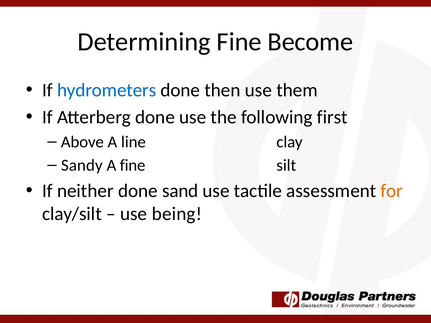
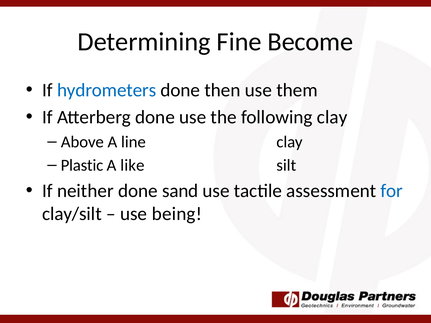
following first: first -> clay
Sandy: Sandy -> Plastic
A fine: fine -> like
for colour: orange -> blue
